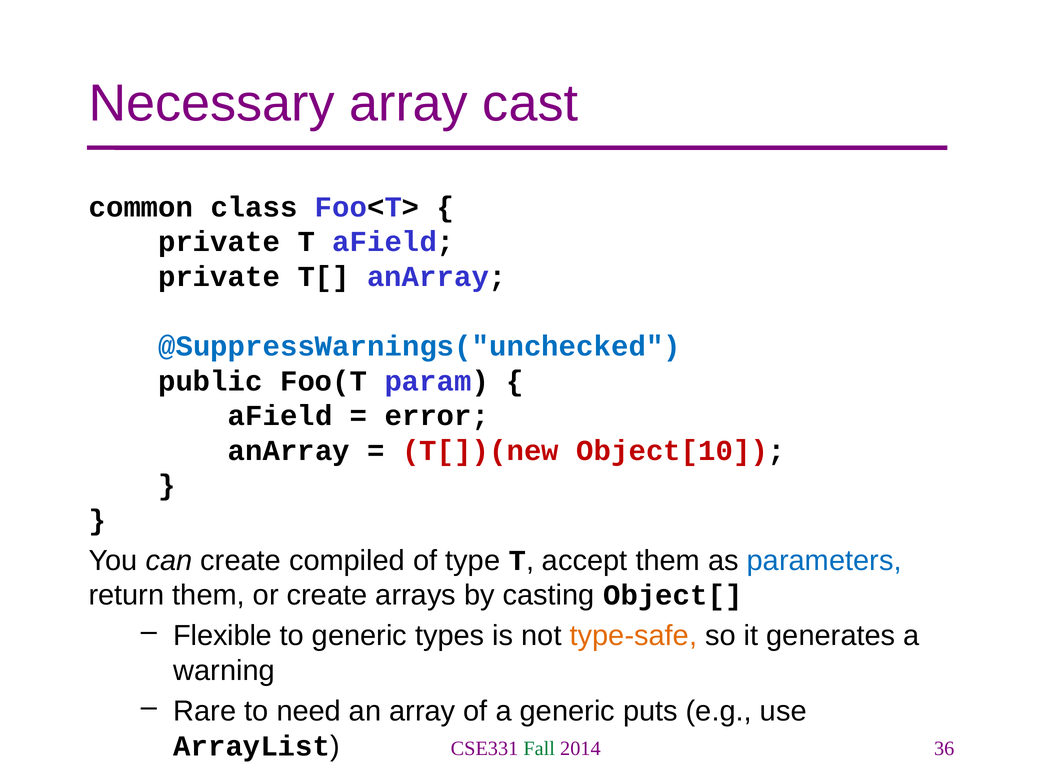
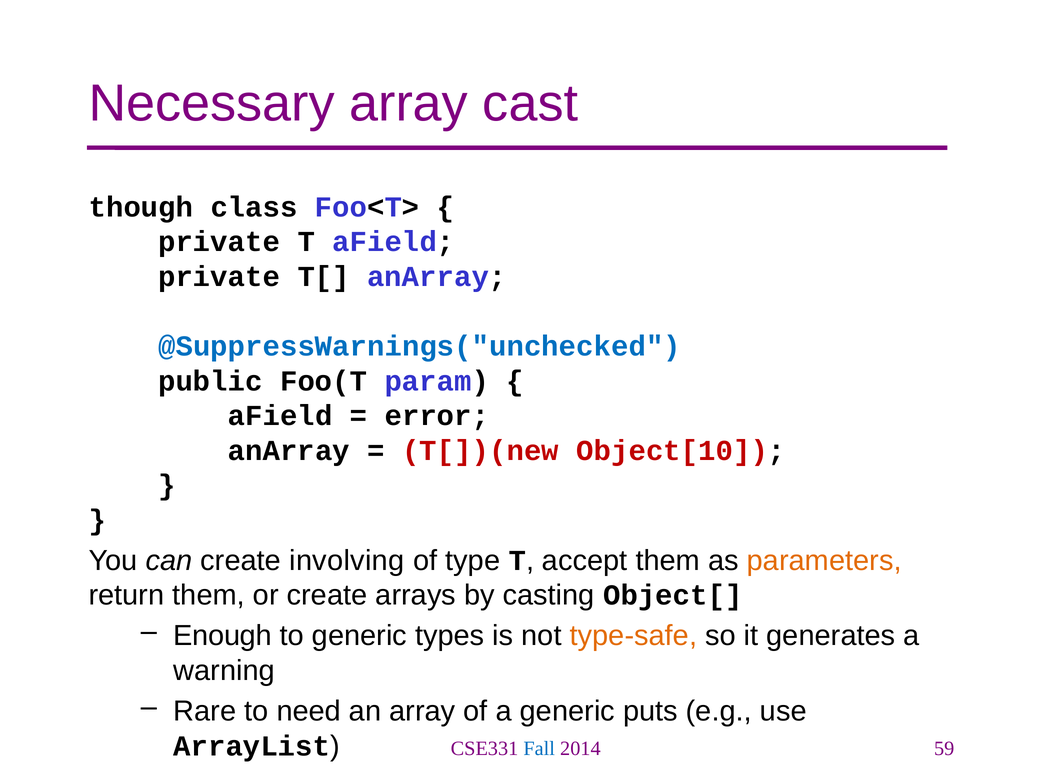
common: common -> though
compiled: compiled -> involving
parameters colour: blue -> orange
Flexible: Flexible -> Enough
36: 36 -> 59
Fall colour: green -> blue
